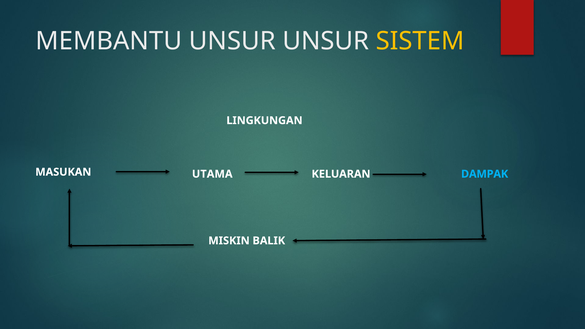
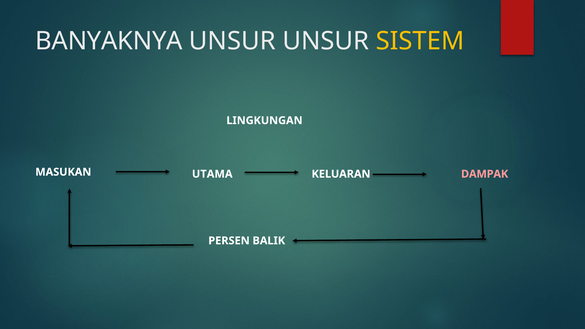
MEMBANTU: MEMBANTU -> BANYAKNYA
DAMPAK colour: light blue -> pink
MISKIN: MISKIN -> PERSEN
